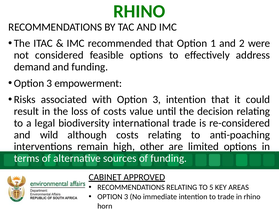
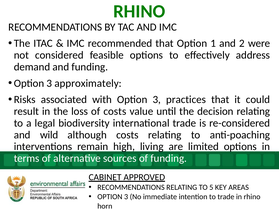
empowerment: empowerment -> approximately
3 intention: intention -> practices
other: other -> living
